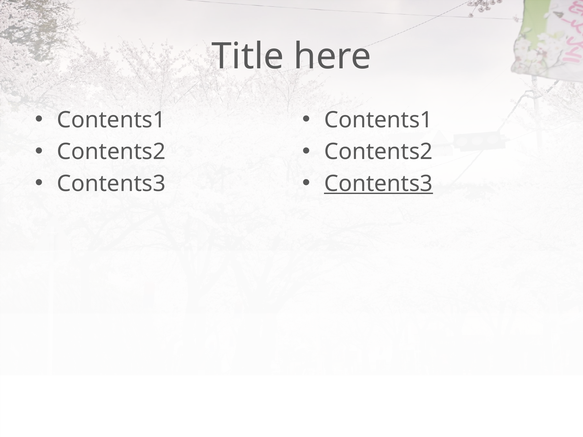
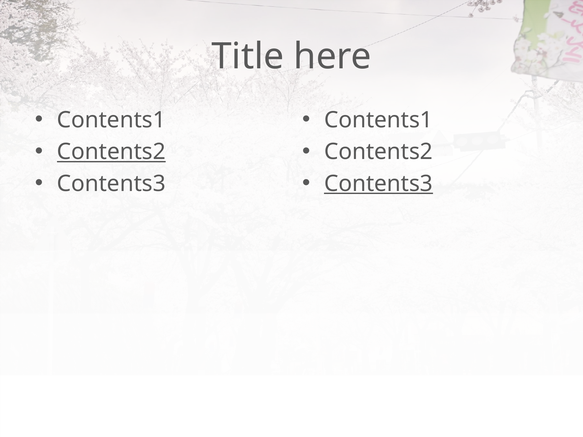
Contents2 at (111, 152) underline: none -> present
